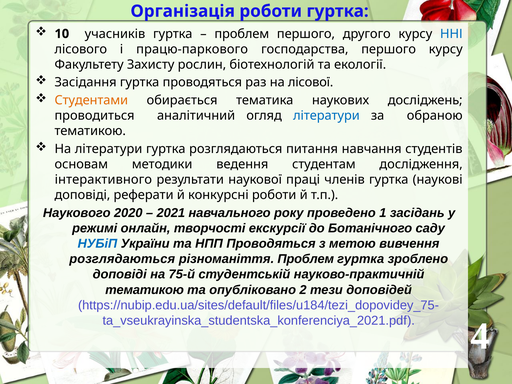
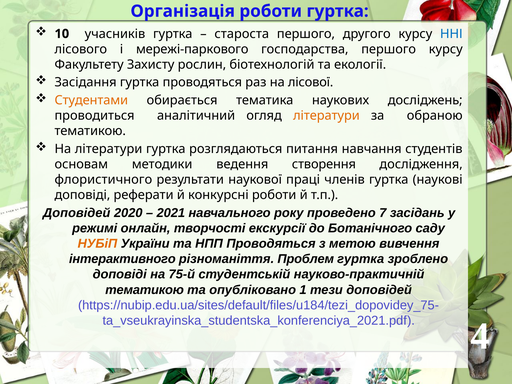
проблем at (242, 34): проблем -> староста
працю-паркового: працю-паркового -> мережі-паркового
літератури at (326, 116) colour: blue -> orange
студентам: студентам -> створення
інтерактивного: інтерактивного -> флористичного
Наукового at (77, 213): Наукового -> Доповідей
1: 1 -> 7
НУБіП colour: blue -> orange
розглядаються at (122, 259): розглядаються -> інтерактивного
2: 2 -> 1
